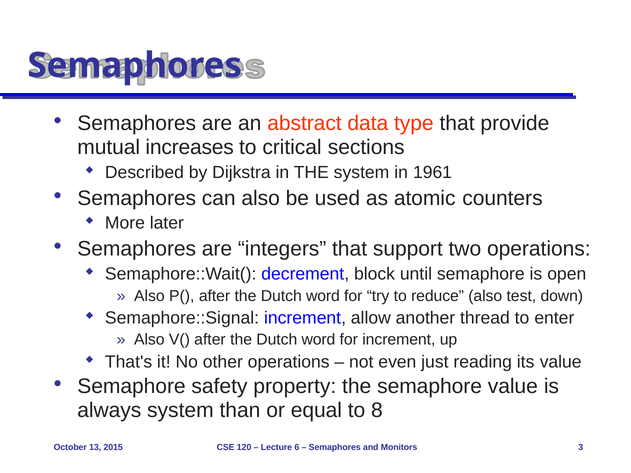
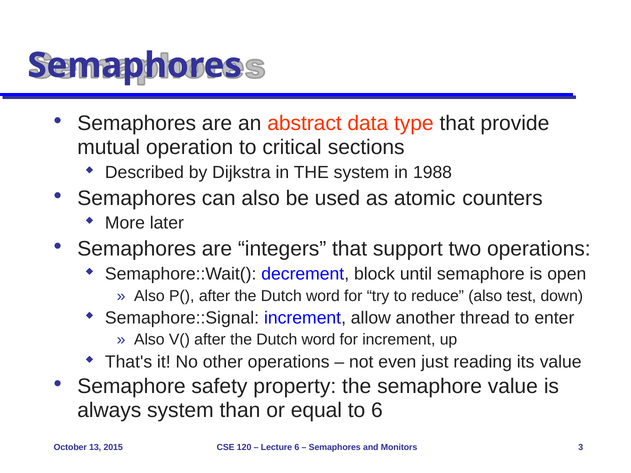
increases: increases -> operation
1961: 1961 -> 1988
to 8: 8 -> 6
